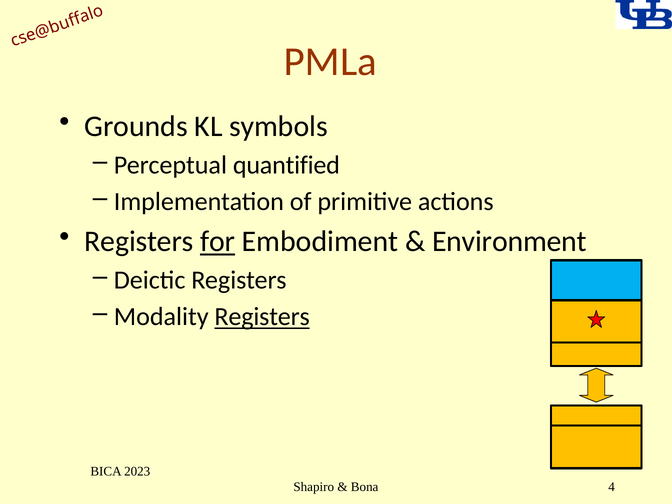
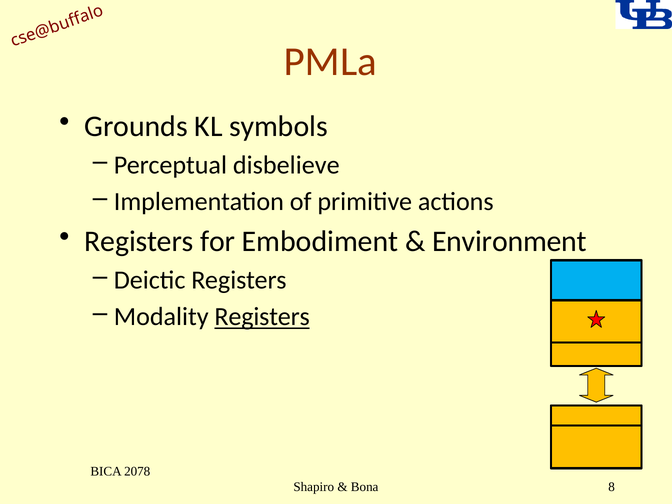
quantified: quantified -> disbelieve
for underline: present -> none
2023: 2023 -> 2078
4: 4 -> 8
